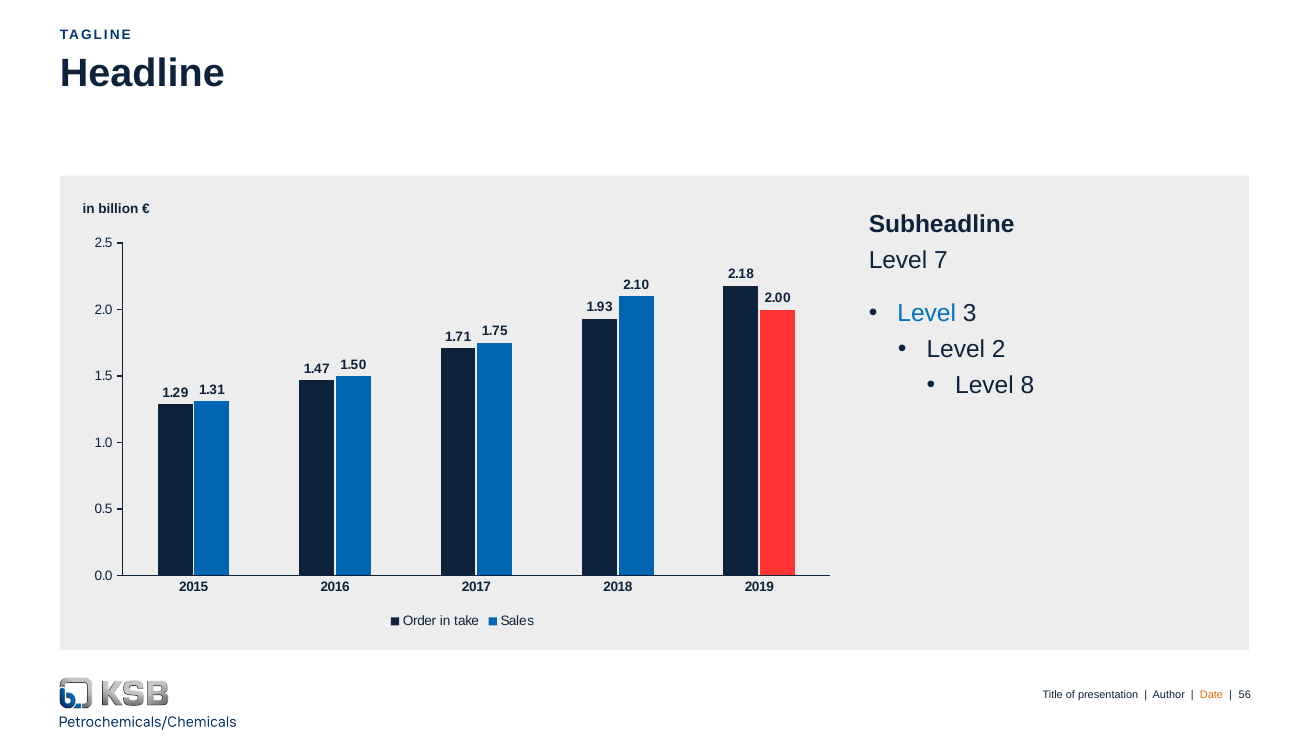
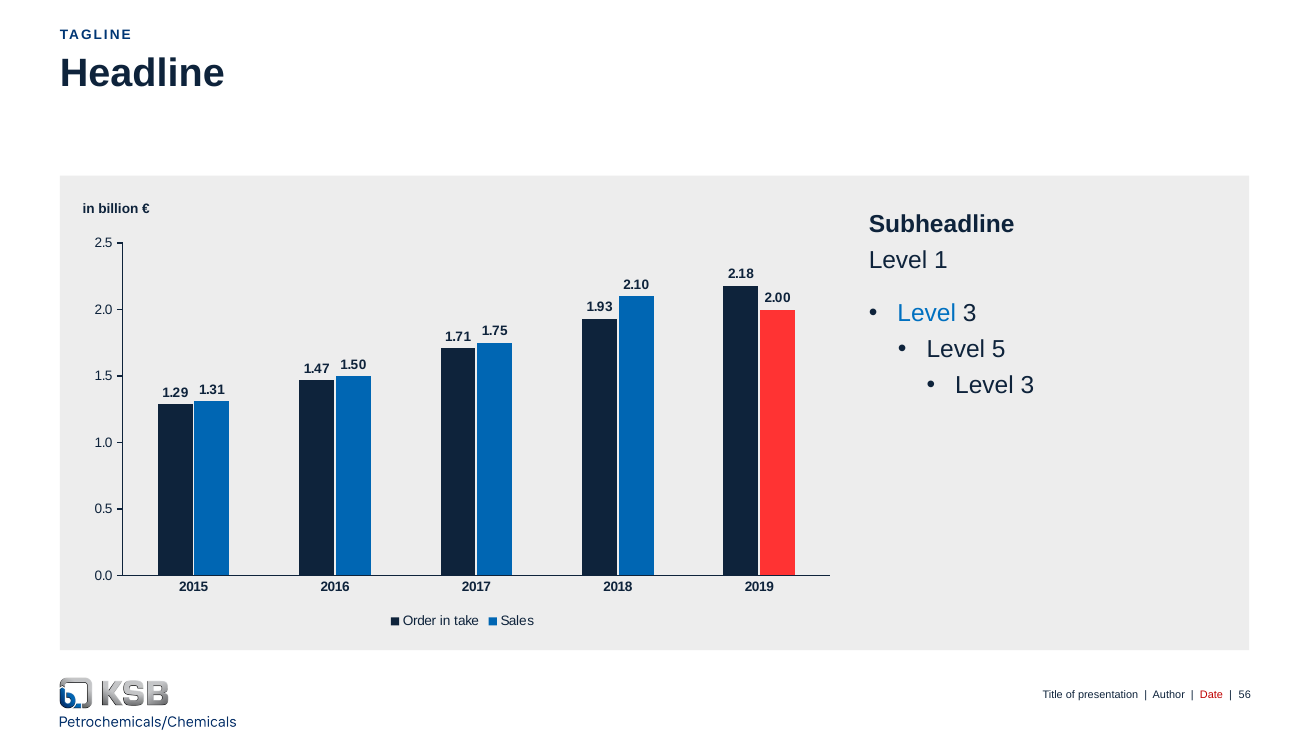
7: 7 -> 1
2: 2 -> 5
8 at (1027, 386): 8 -> 3
Date colour: orange -> red
